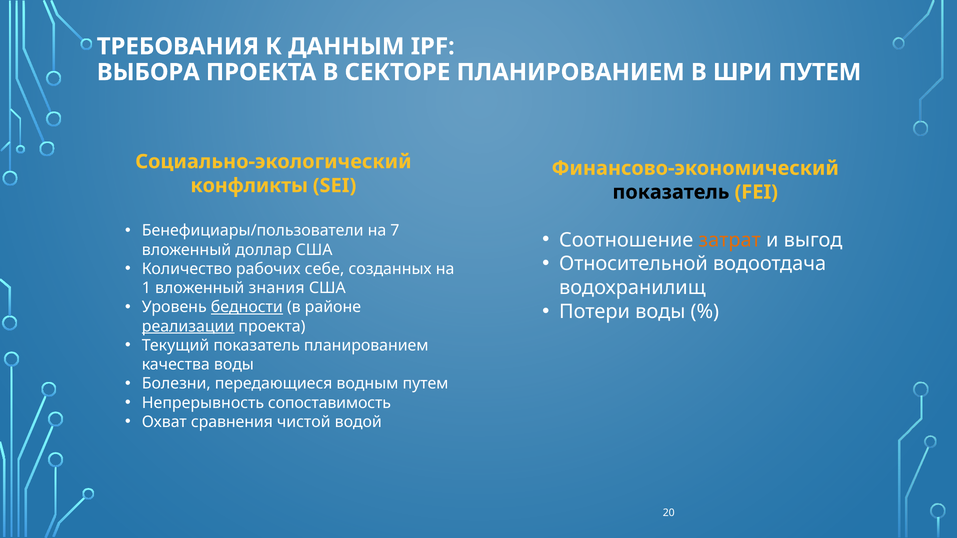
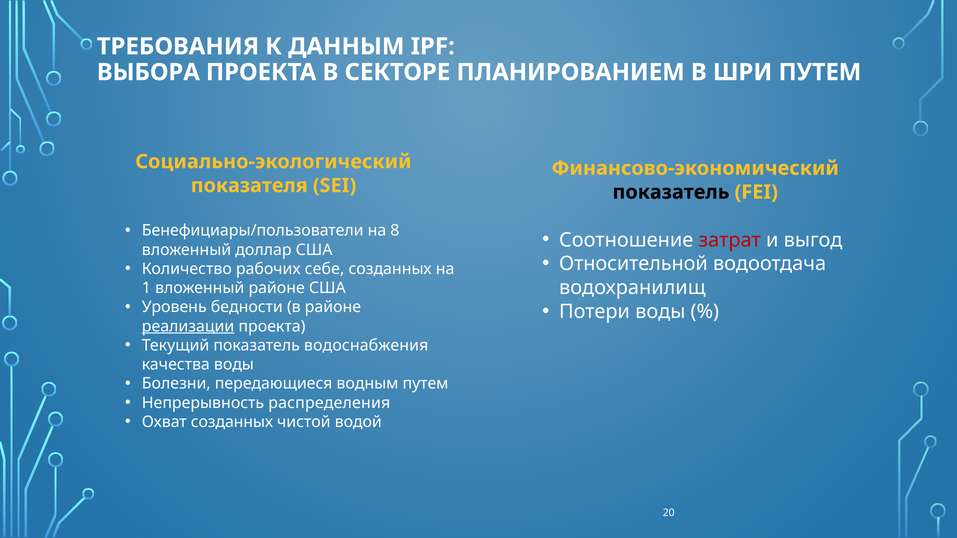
конфликты: конфликты -> показателя
7: 7 -> 8
затрат colour: orange -> red
вложенный знания: знания -> районе
бедности underline: present -> none
показатель планированием: планированием -> водоснабжения
сопоставимость: сопоставимость -> распределения
Охват сравнения: сравнения -> созданных
